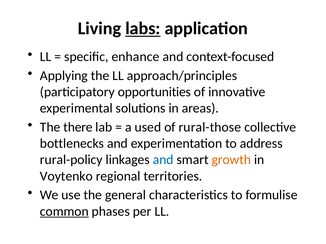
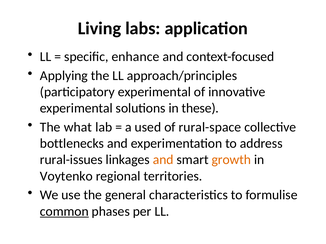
labs underline: present -> none
participatory opportunities: opportunities -> experimental
areas: areas -> these
there: there -> what
rural-those: rural-those -> rural-space
rural-policy: rural-policy -> rural-issues
and at (163, 160) colour: blue -> orange
